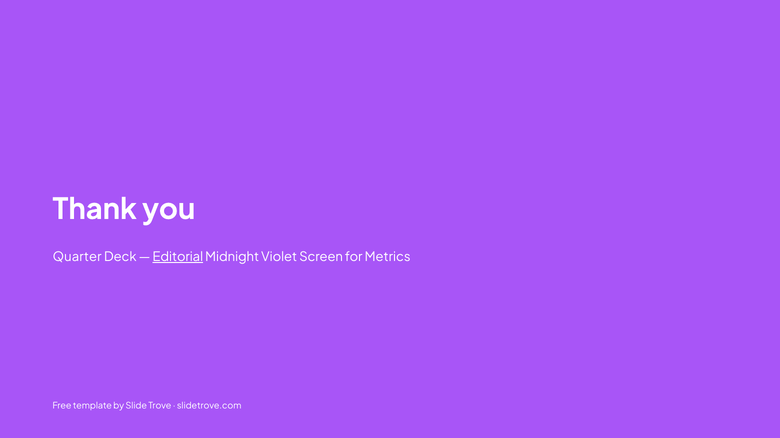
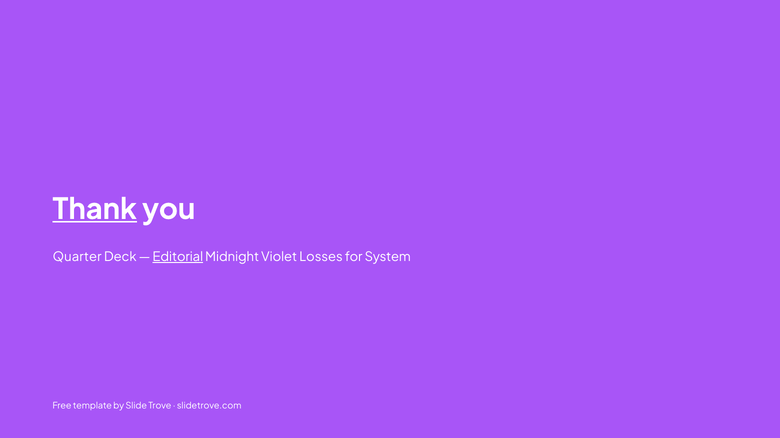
Thank underline: none -> present
Screen: Screen -> Losses
Metrics: Metrics -> System
